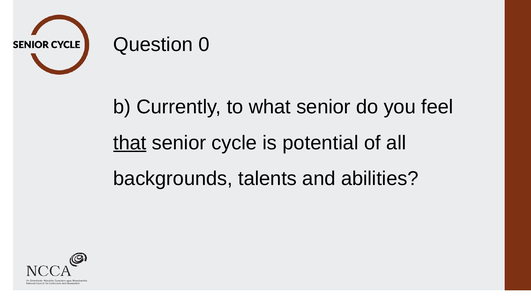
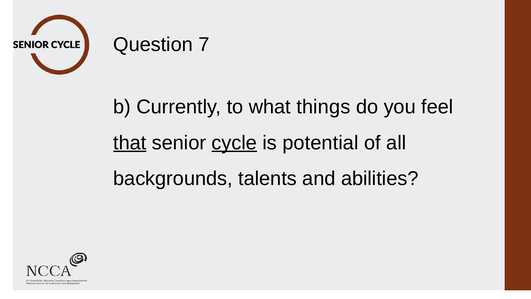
0: 0 -> 7
what senior: senior -> things
cycle underline: none -> present
